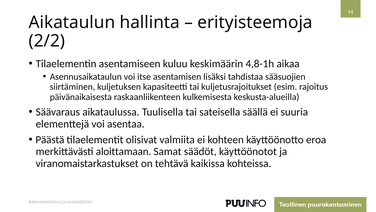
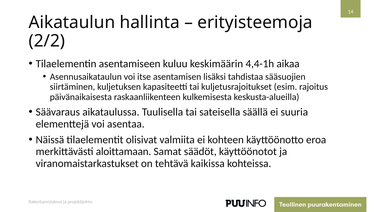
4,8-1h: 4,8-1h -> 4,4-1h
Päästä: Päästä -> Näissä
